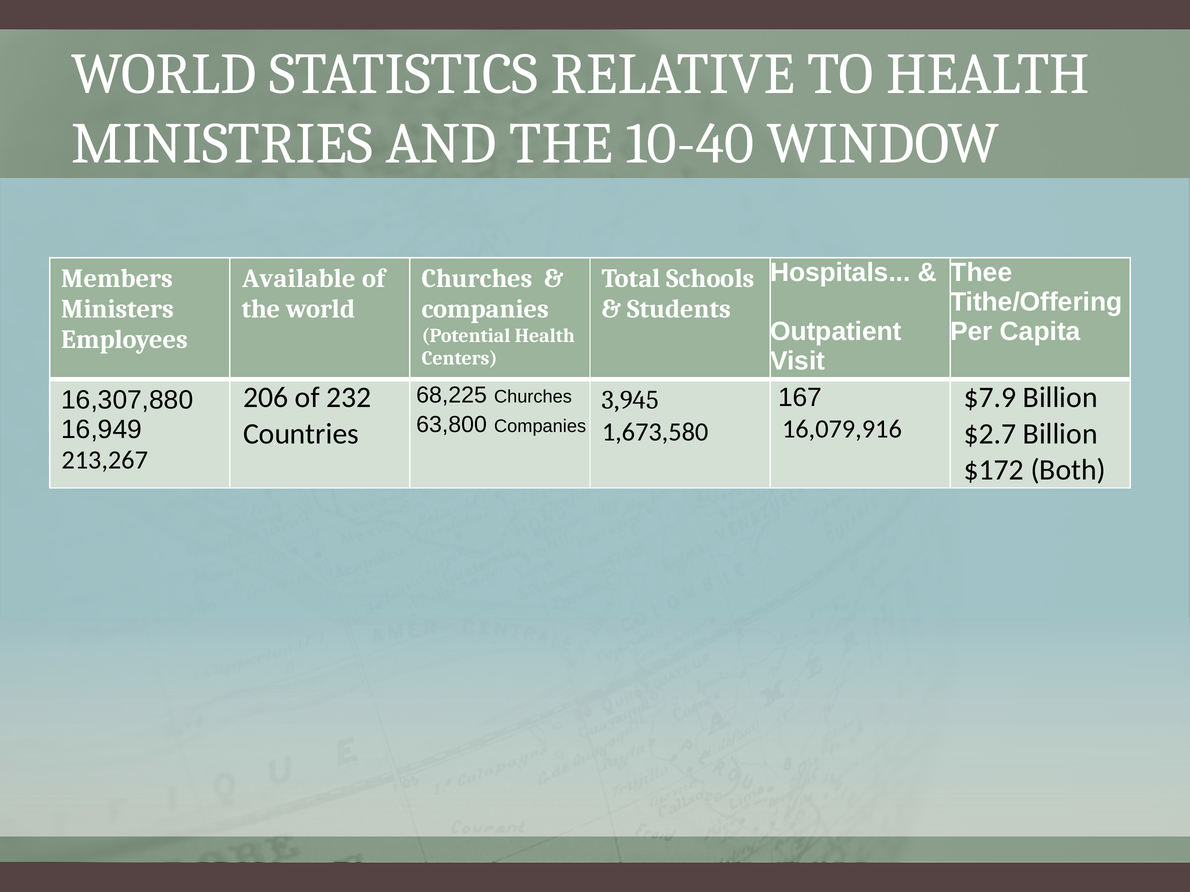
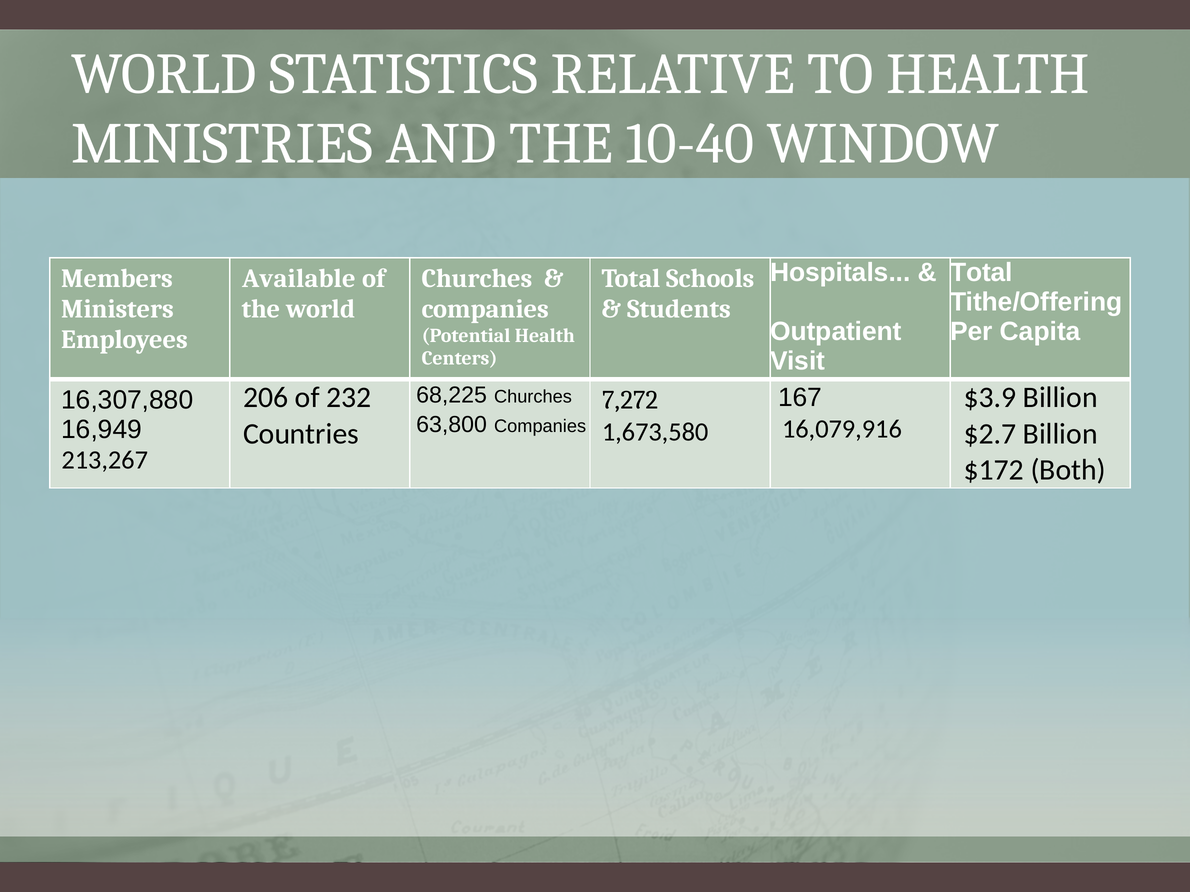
Thee at (981, 273): Thee -> Total
$7.9: $7.9 -> $3.9
3,945: 3,945 -> 7,272
